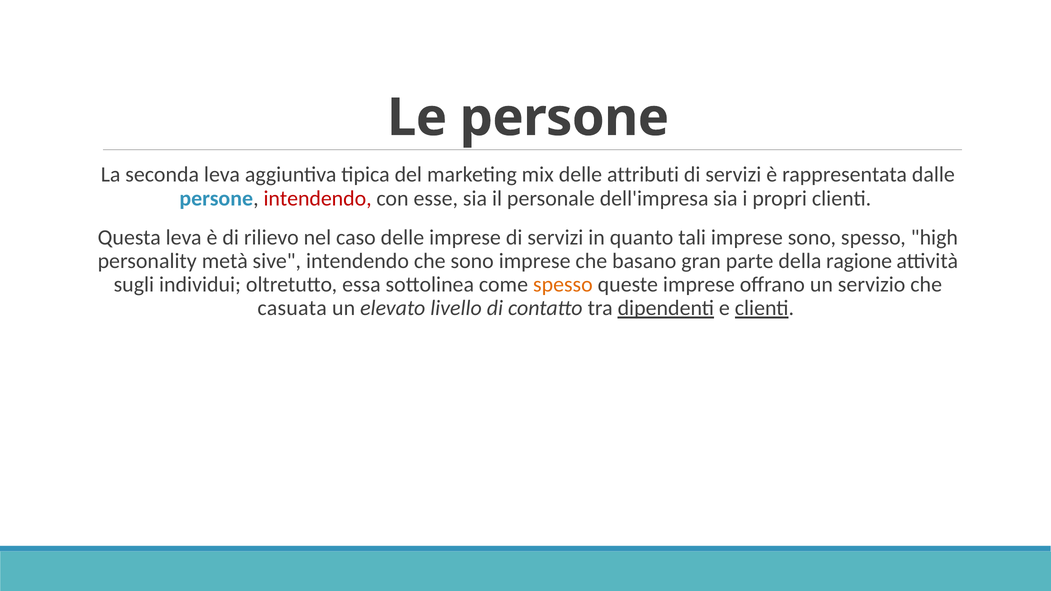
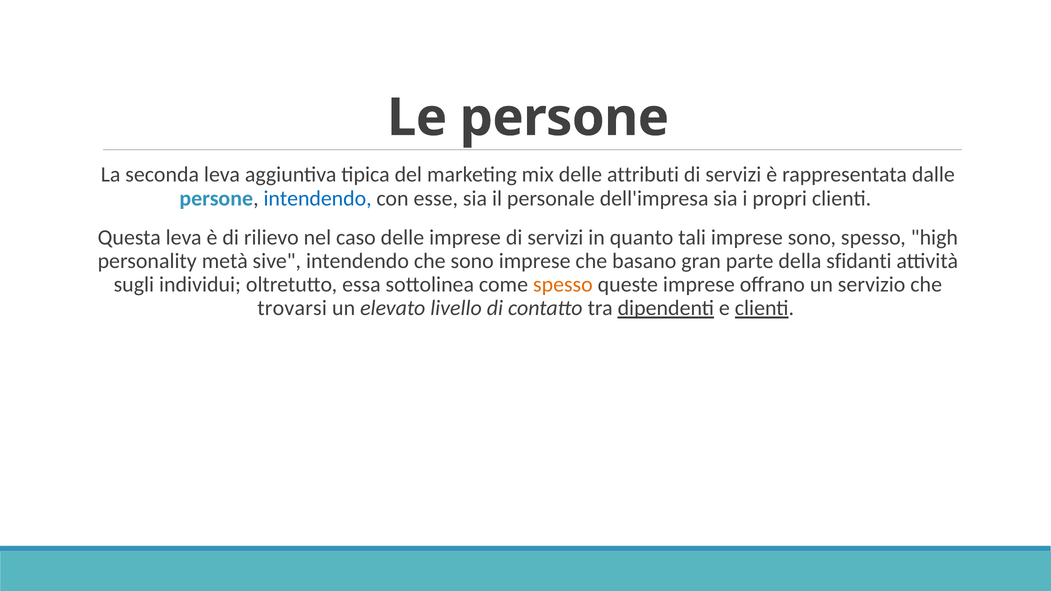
intendendo at (318, 198) colour: red -> blue
ragione: ragione -> sfidanti
casuata: casuata -> trovarsi
